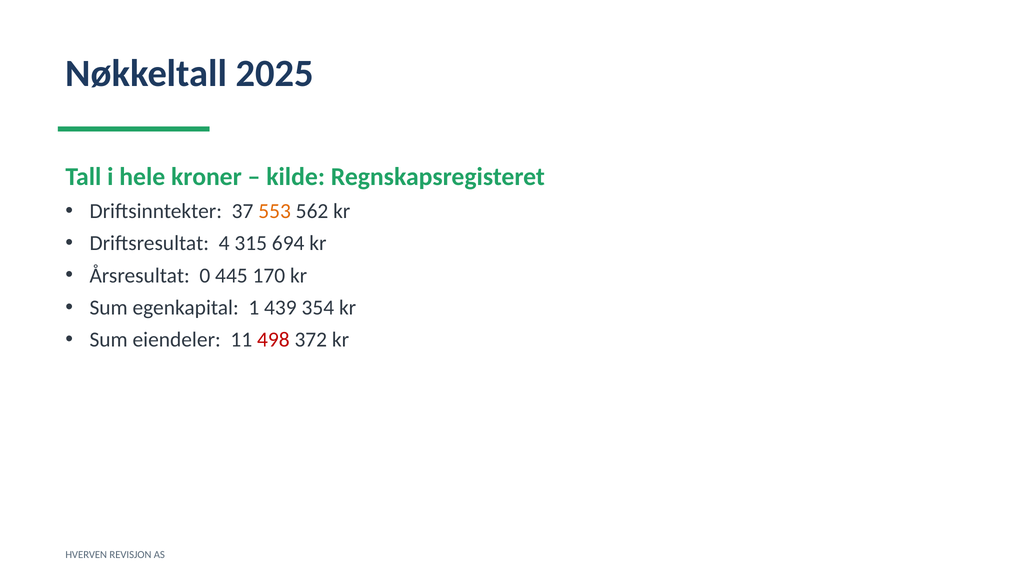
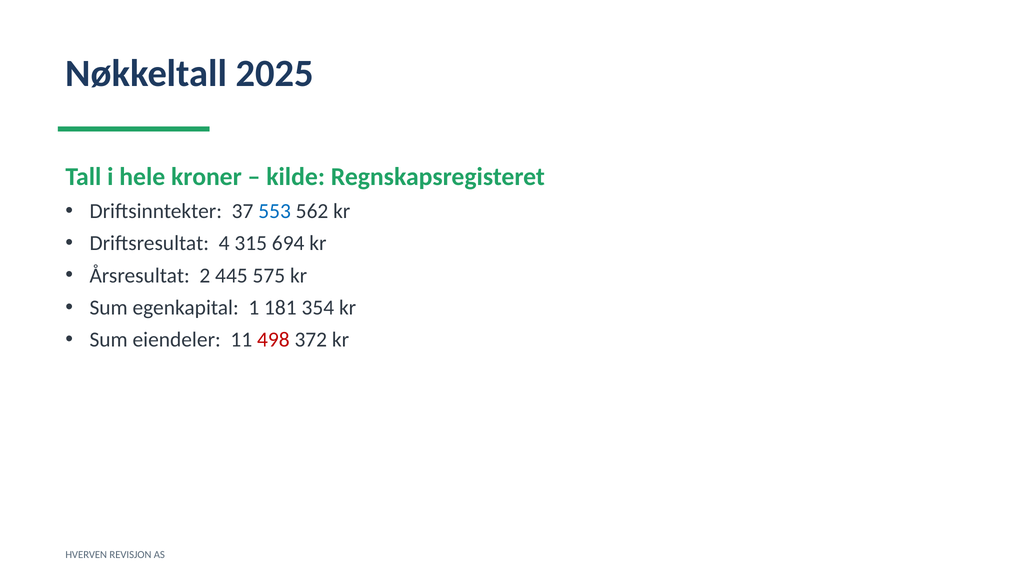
553 colour: orange -> blue
0: 0 -> 2
170: 170 -> 575
439: 439 -> 181
